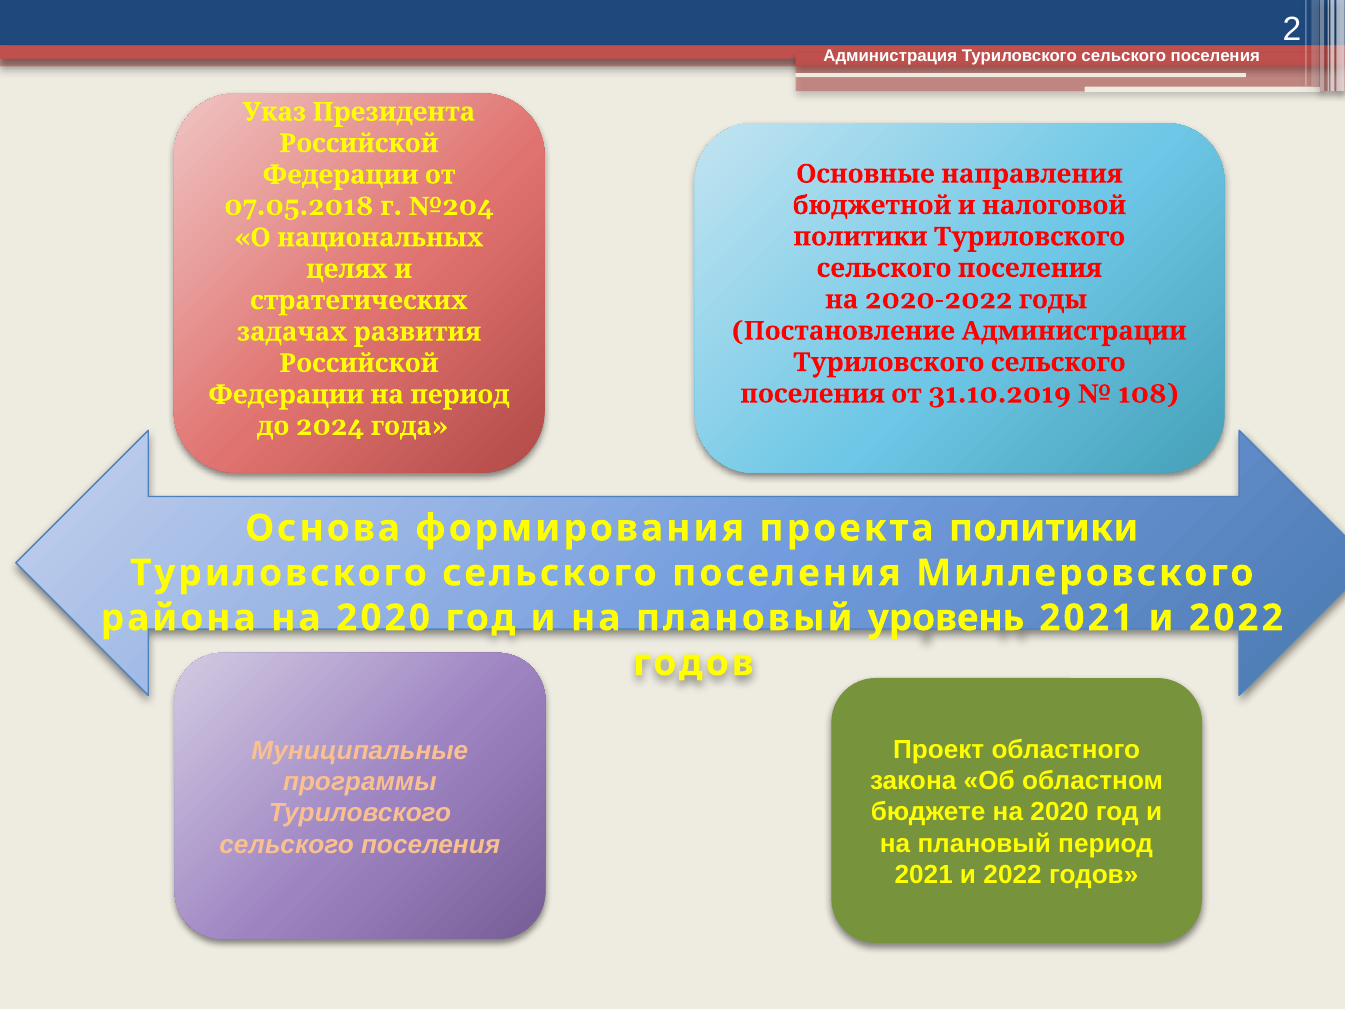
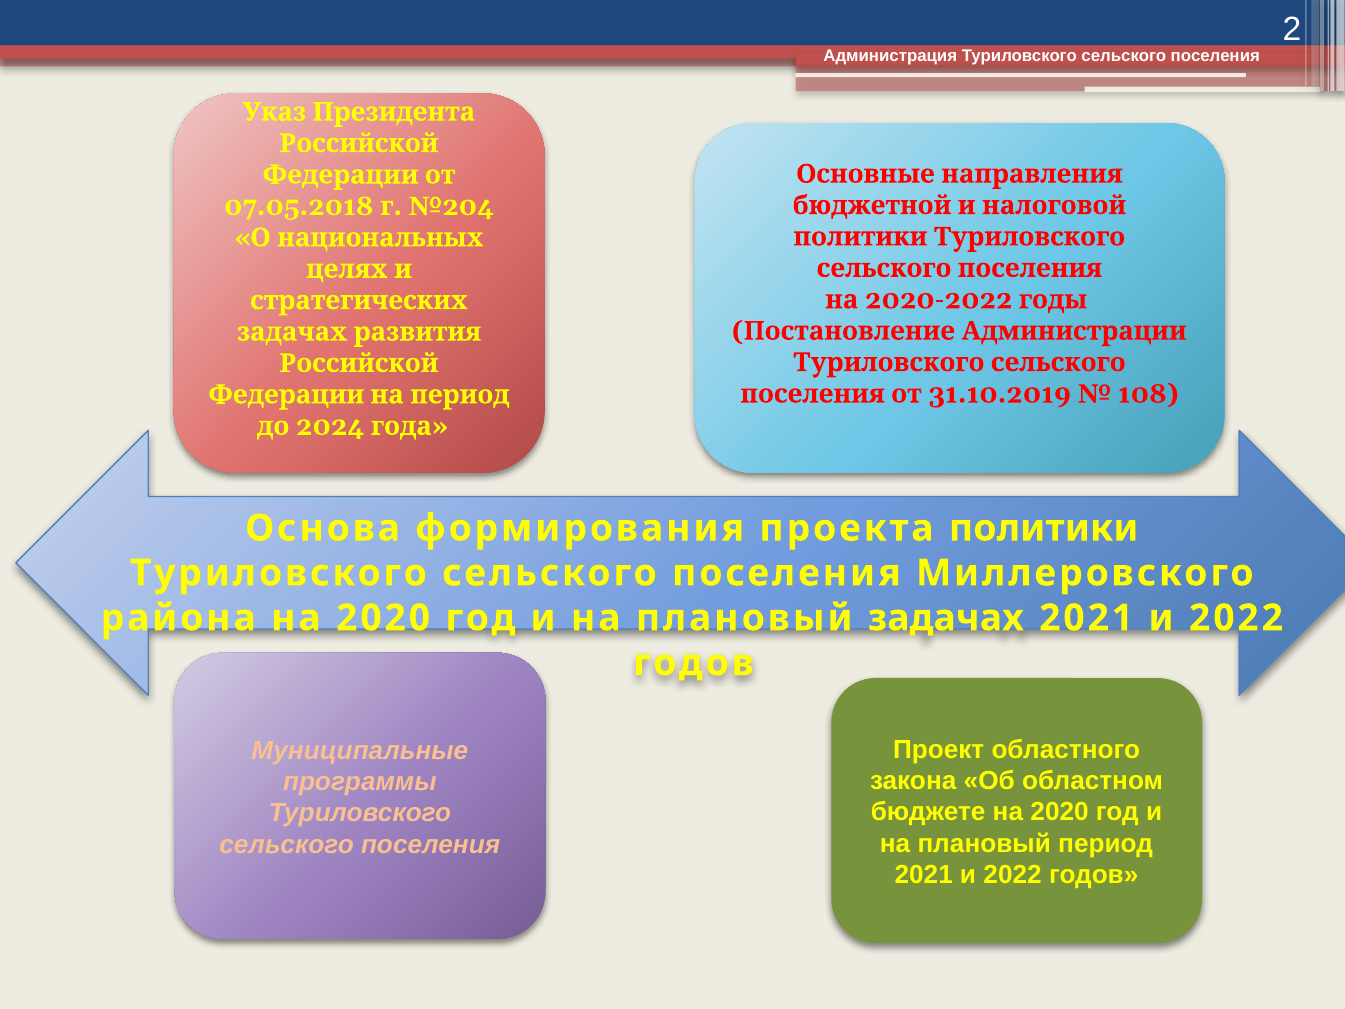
плановый уровень: уровень -> задачах
